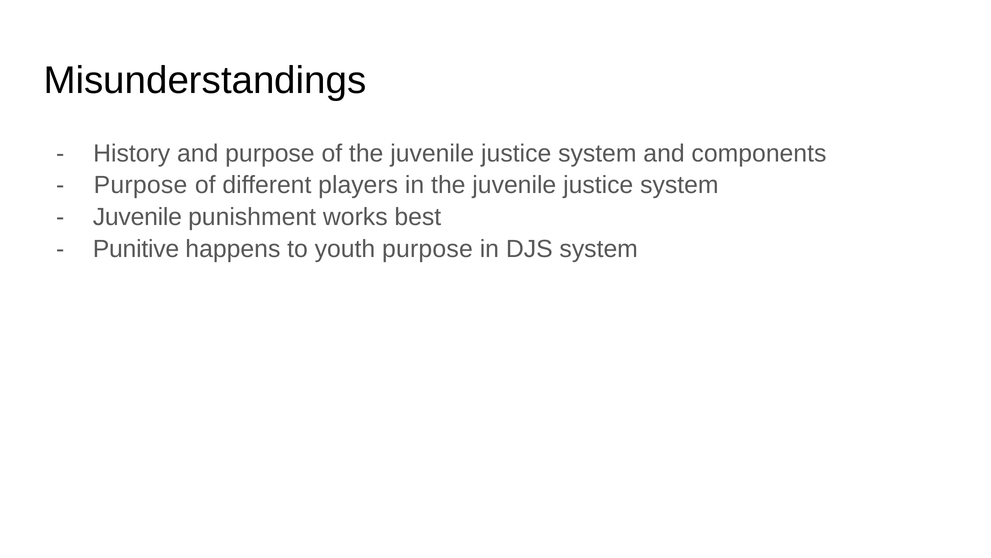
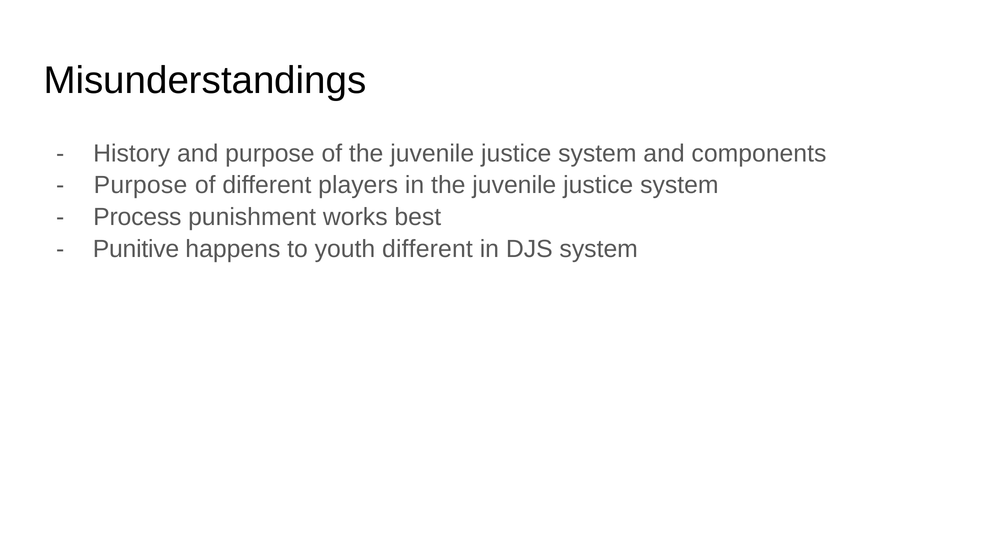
Juvenile at (137, 217): Juvenile -> Process
youth purpose: purpose -> different
